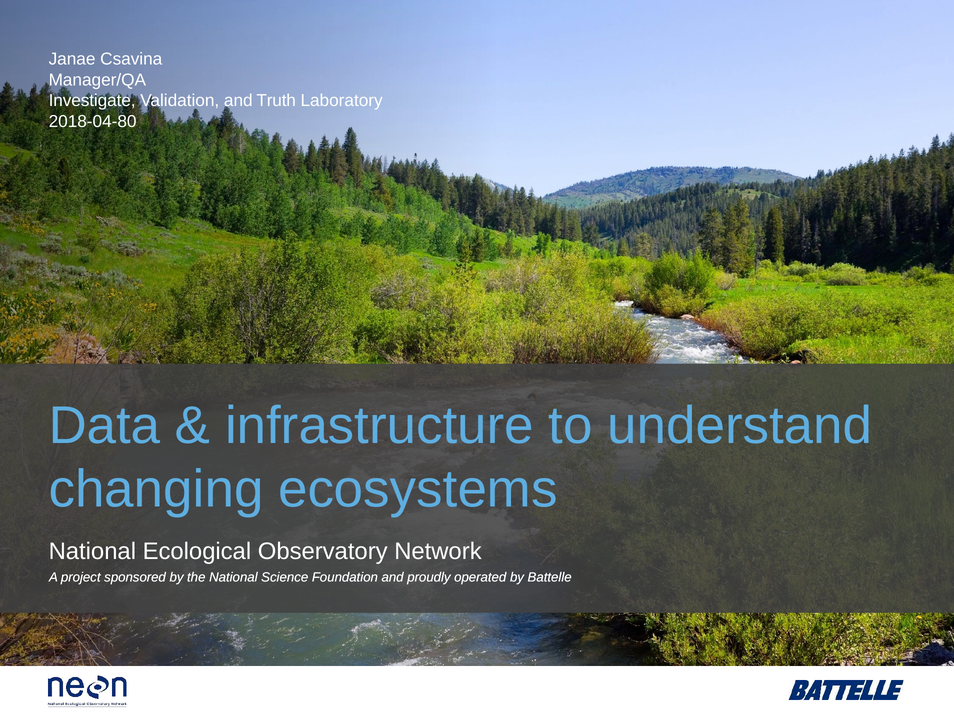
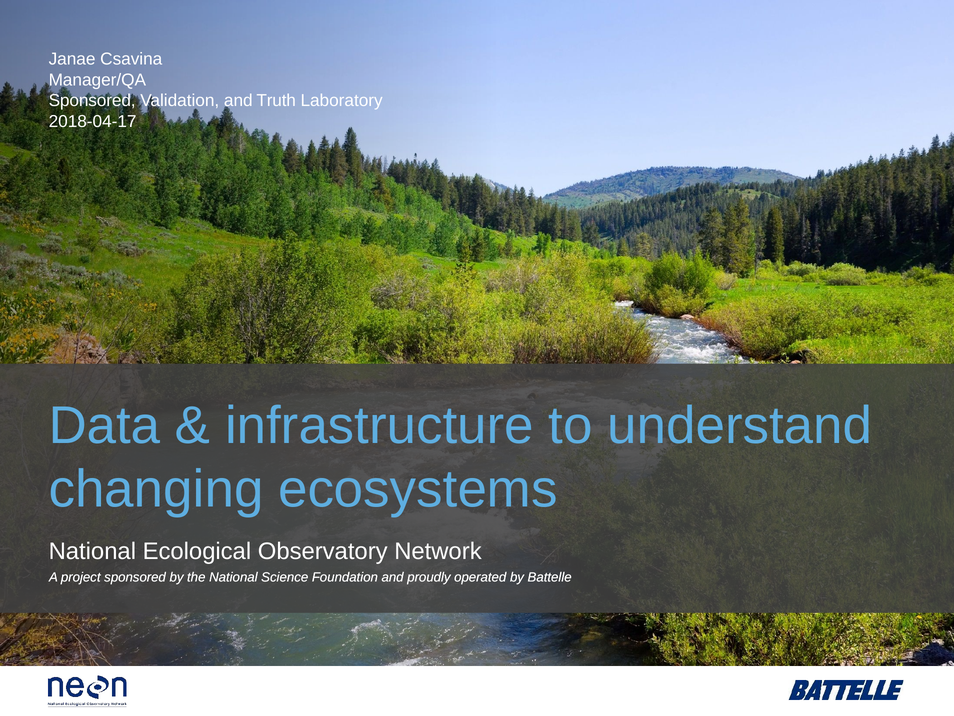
Investigate at (92, 101): Investigate -> Sponsored
2018-04-80: 2018-04-80 -> 2018-04-17
